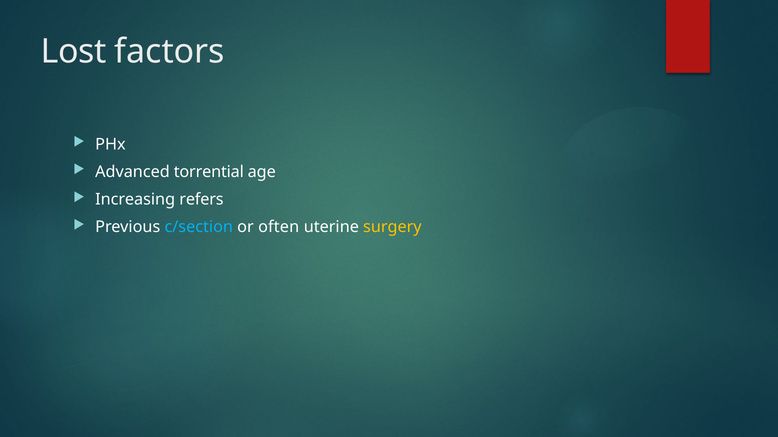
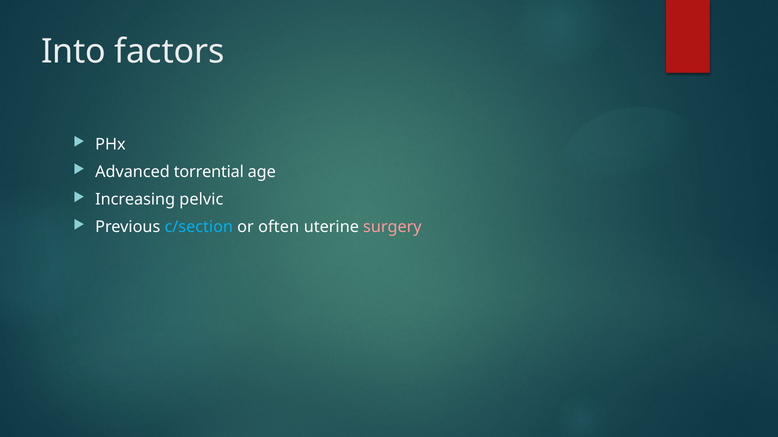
Lost: Lost -> Into
refers: refers -> pelvic
surgery colour: yellow -> pink
